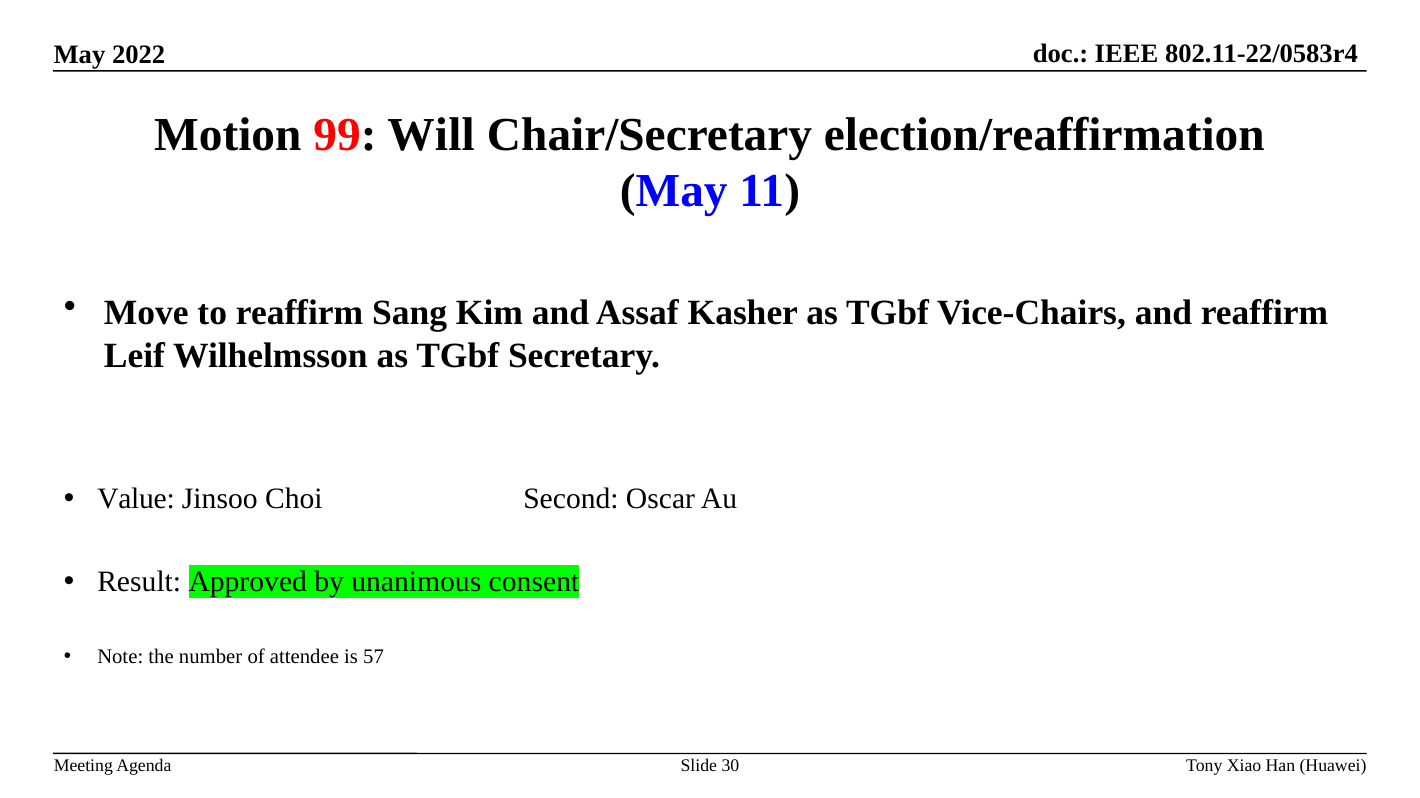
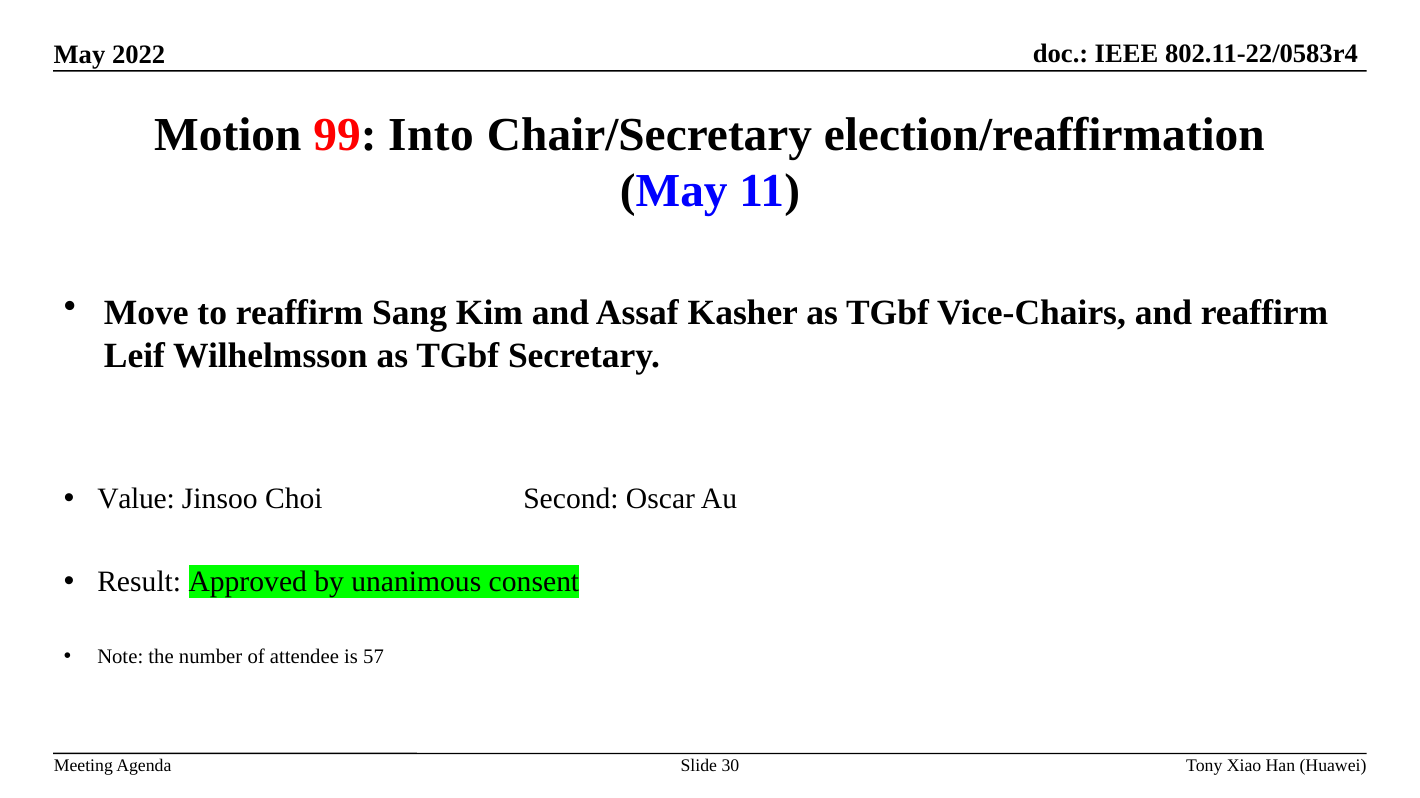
Will: Will -> Into
